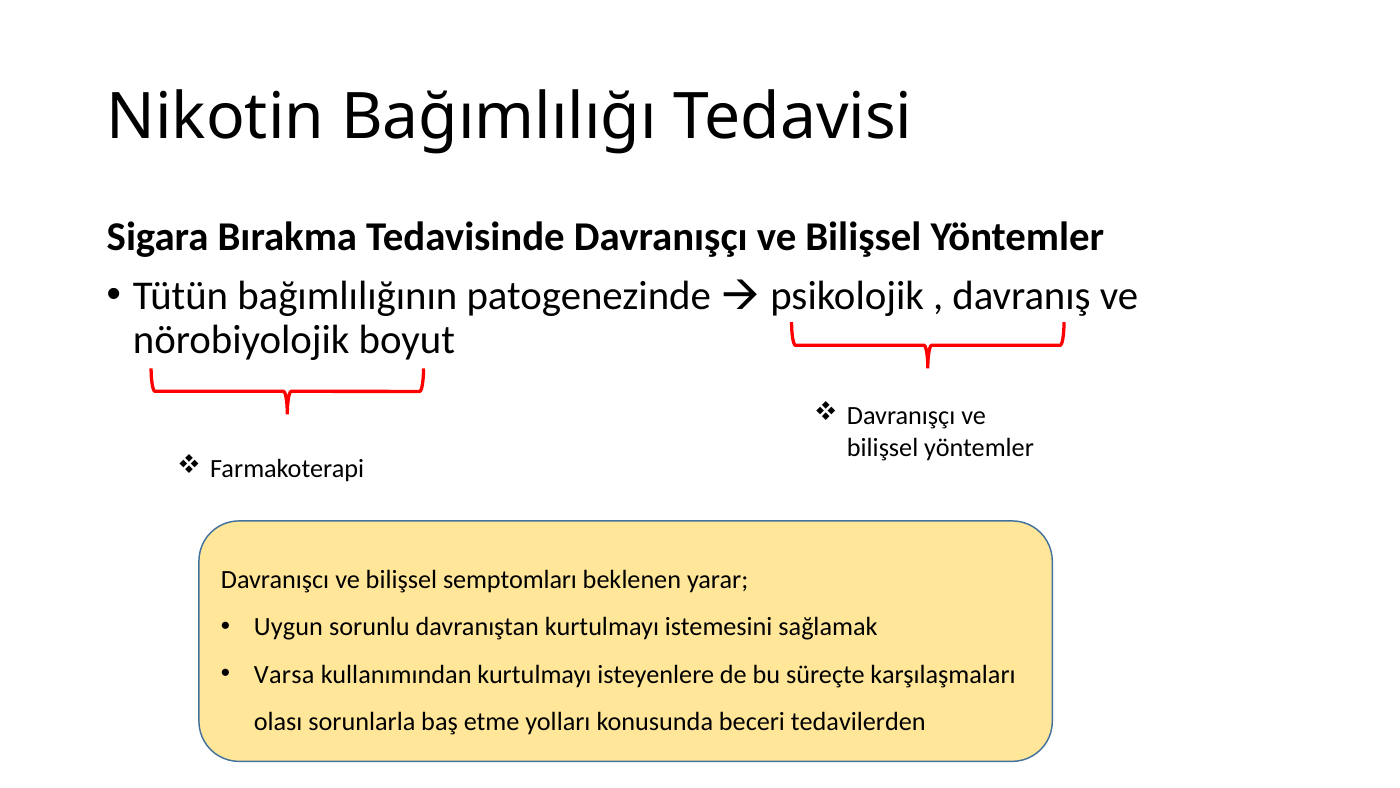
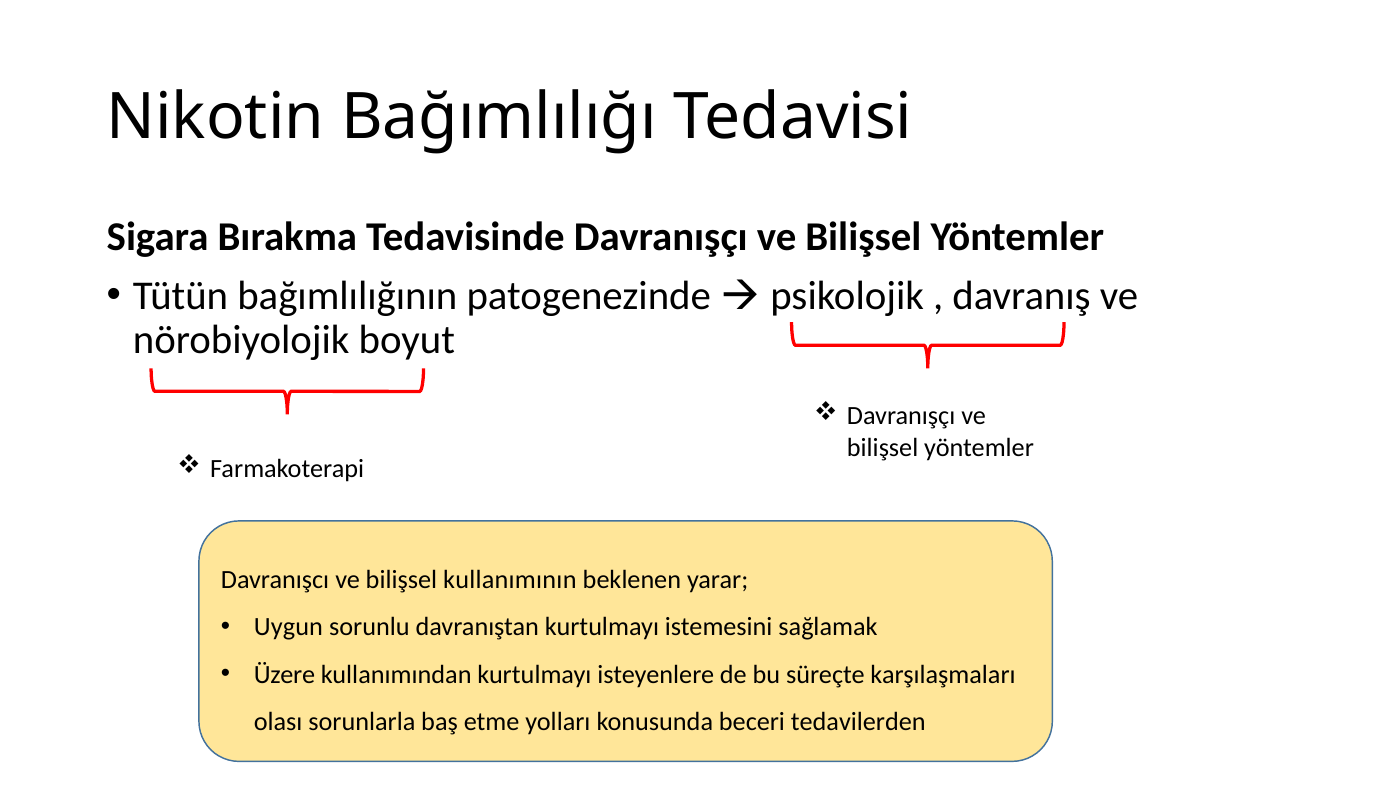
semptomları: semptomları -> kullanımının
Varsa: Varsa -> Üzere
